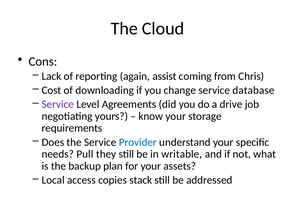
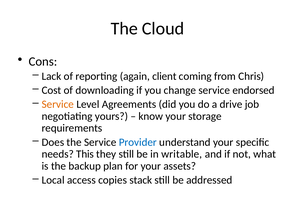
assist: assist -> client
database: database -> endorsed
Service at (58, 104) colour: purple -> orange
Pull: Pull -> This
